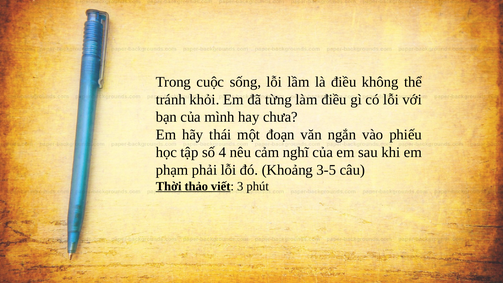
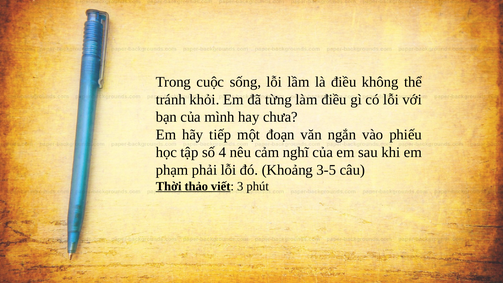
thái: thái -> tiếp
